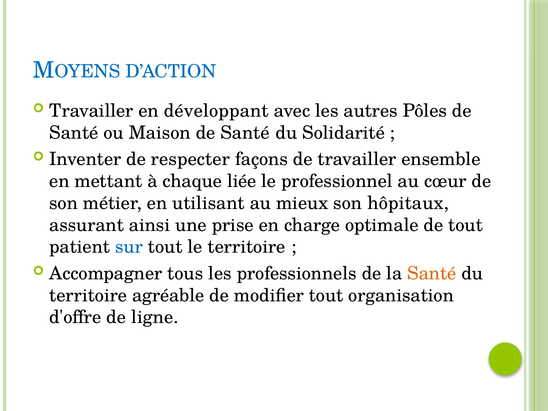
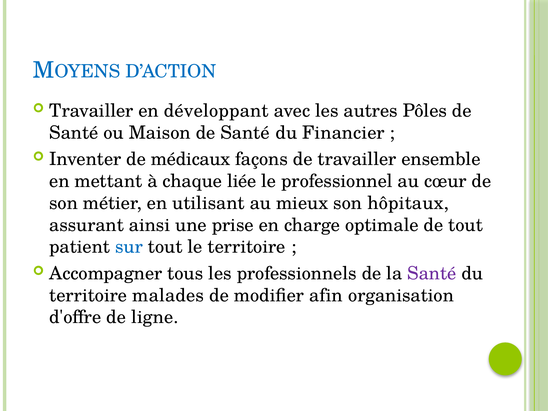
Solidarité: Solidarité -> Financier
respecter: respecter -> médicaux
Santé at (432, 273) colour: orange -> purple
agréable: agréable -> malades
modifier tout: tout -> afin
